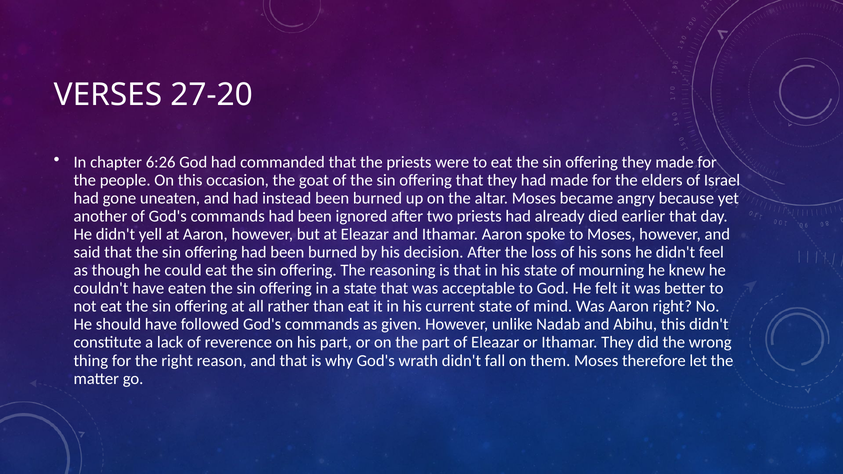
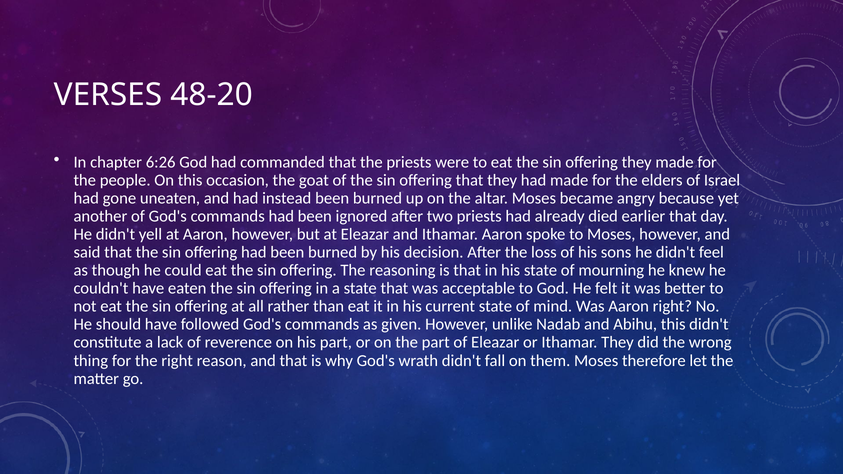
27-20: 27-20 -> 48-20
